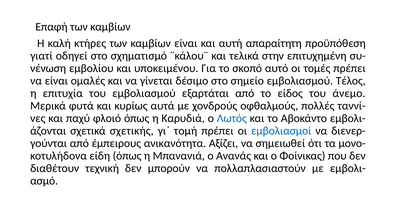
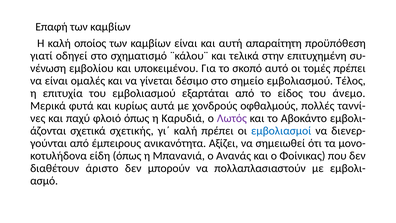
κτήρες: κτήρες -> οποίος
Λωτός colour: blue -> purple
γι΄ τομή: τομή -> καλή
τεχνική: τεχνική -> άριστο
